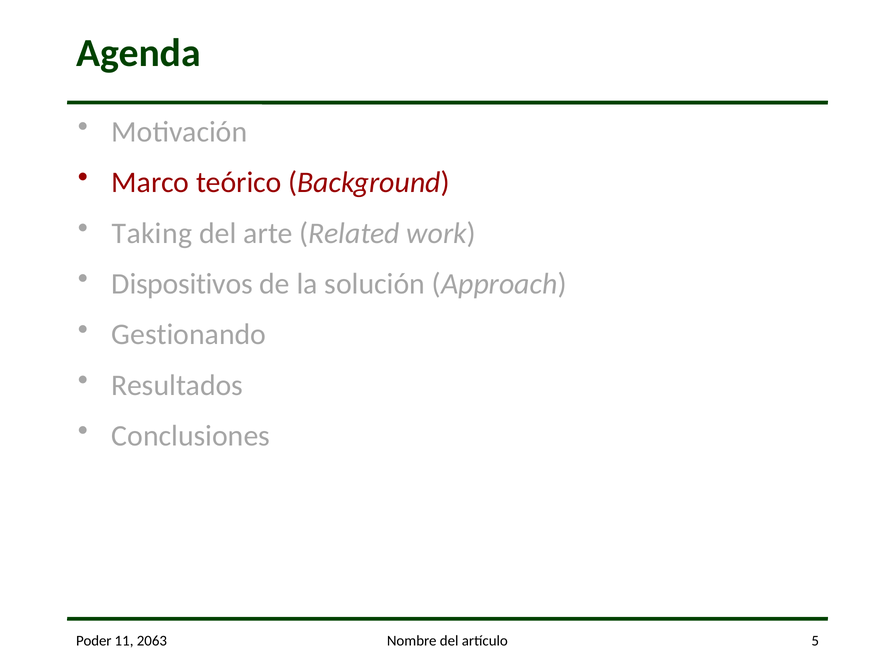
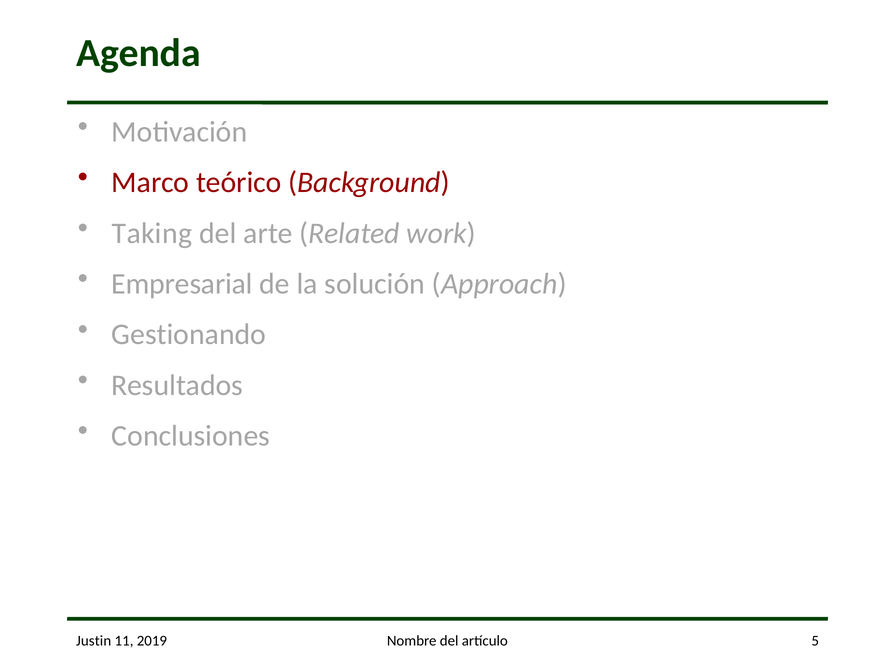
Dispositivos: Dispositivos -> Empresarial
Poder: Poder -> Justin
2063: 2063 -> 2019
